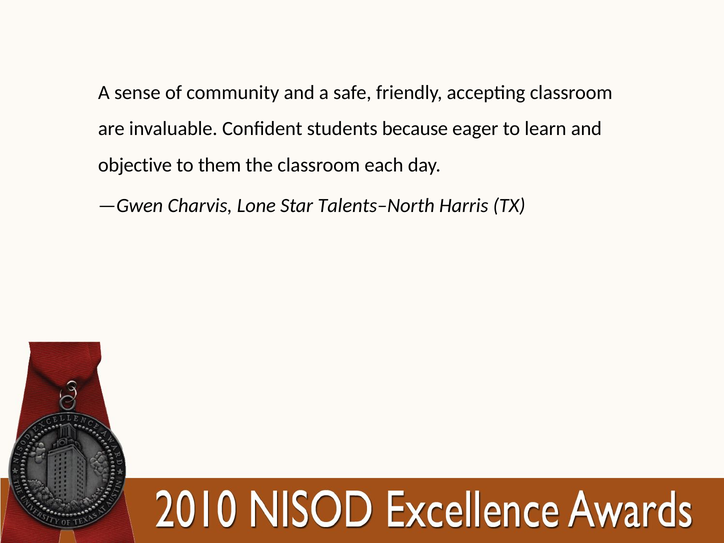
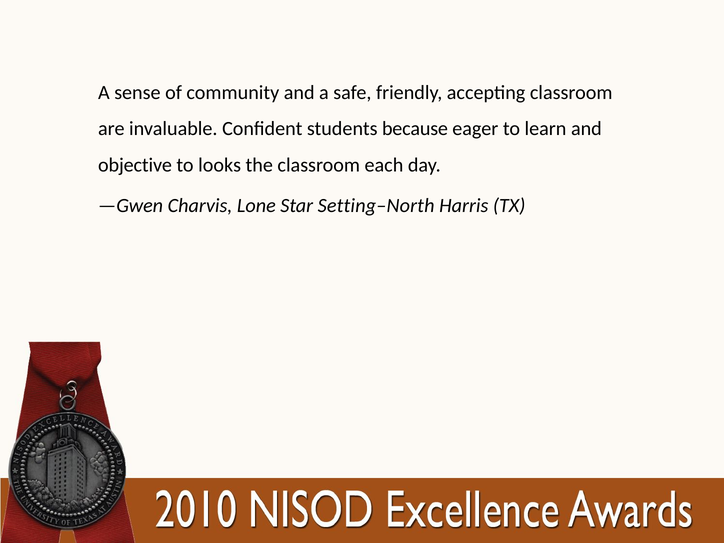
them: them -> looks
Talents–North: Talents–North -> Setting–North
